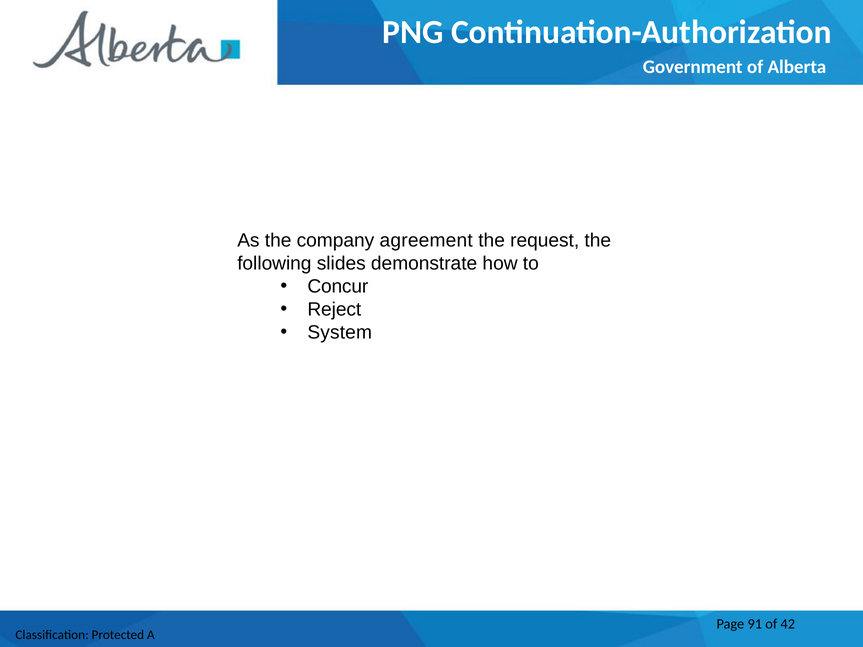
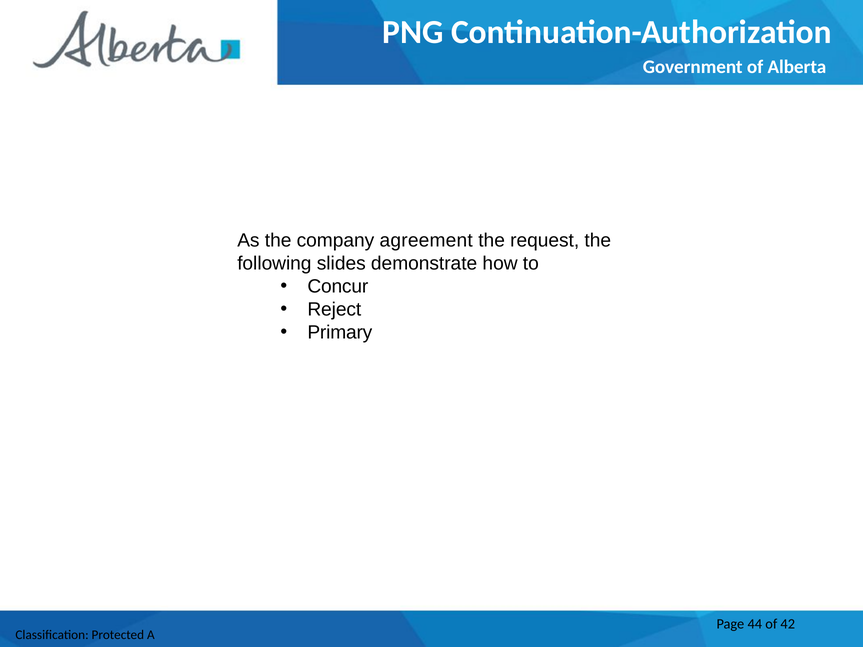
System: System -> Primary
91: 91 -> 44
